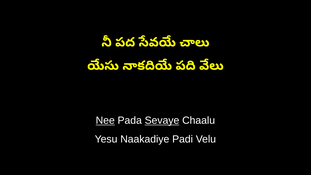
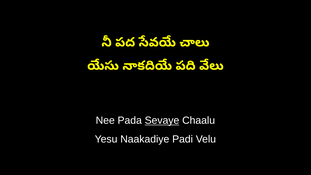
Nee underline: present -> none
